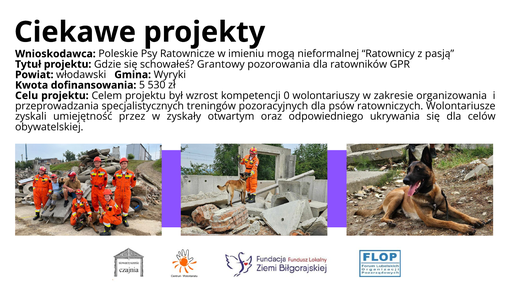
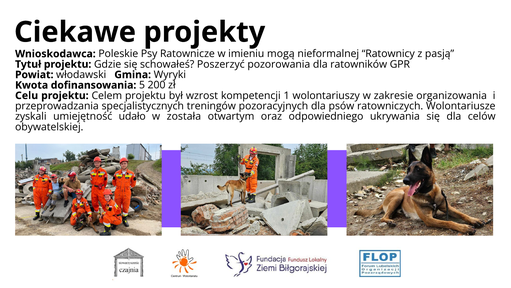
Grantowy: Grantowy -> Poszerzyć
530: 530 -> 200
0: 0 -> 1
przez: przez -> udało
zyskały: zyskały -> została
